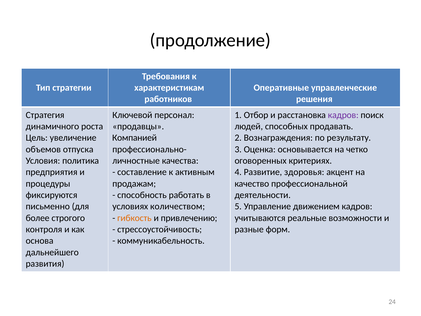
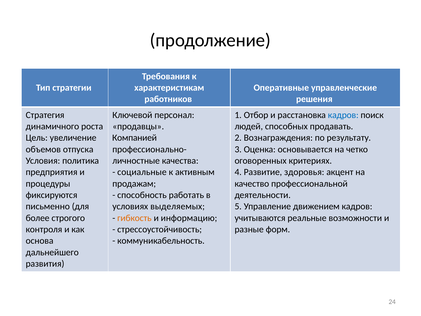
кадров at (343, 115) colour: purple -> blue
составление: составление -> социальные
количеством: количеством -> выделяемых
привлечению: привлечению -> информацию
